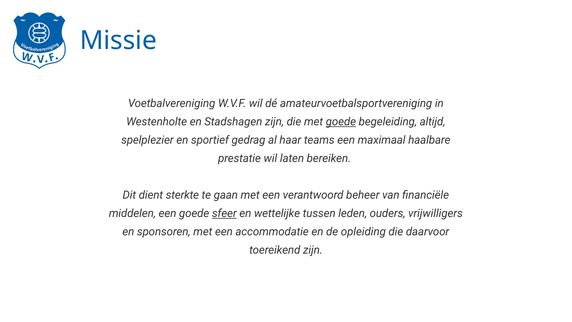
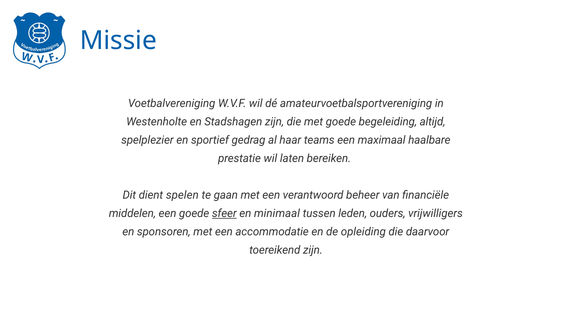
goede at (341, 122) underline: present -> none
sterkte: sterkte -> spelen
wettelijke: wettelijke -> minimaal
